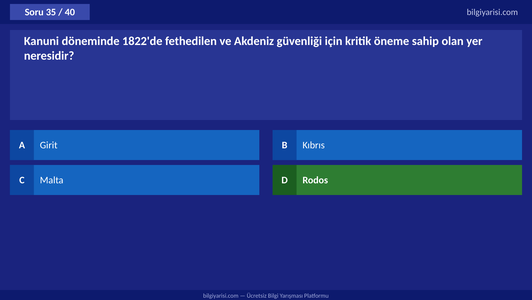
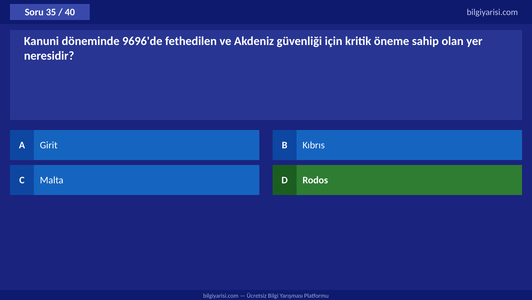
1822'de: 1822'de -> 9696'de
